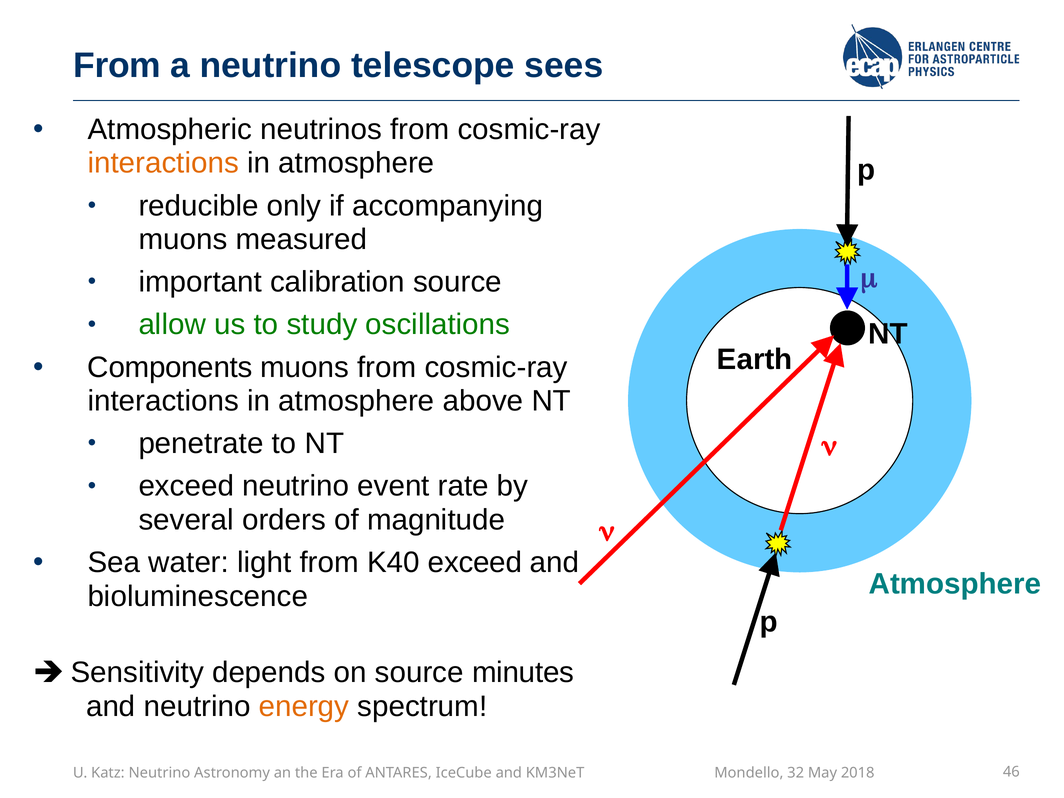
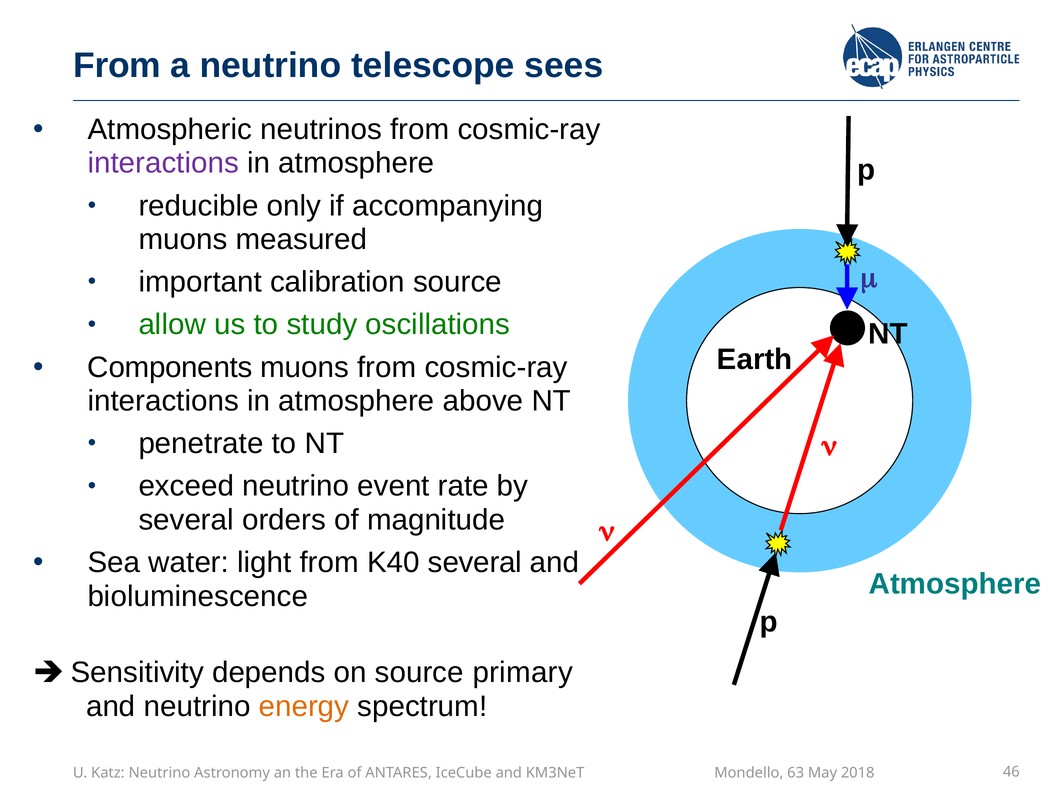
interactions at (163, 163) colour: orange -> purple
K40 exceed: exceed -> several
minutes: minutes -> primary
32: 32 -> 63
